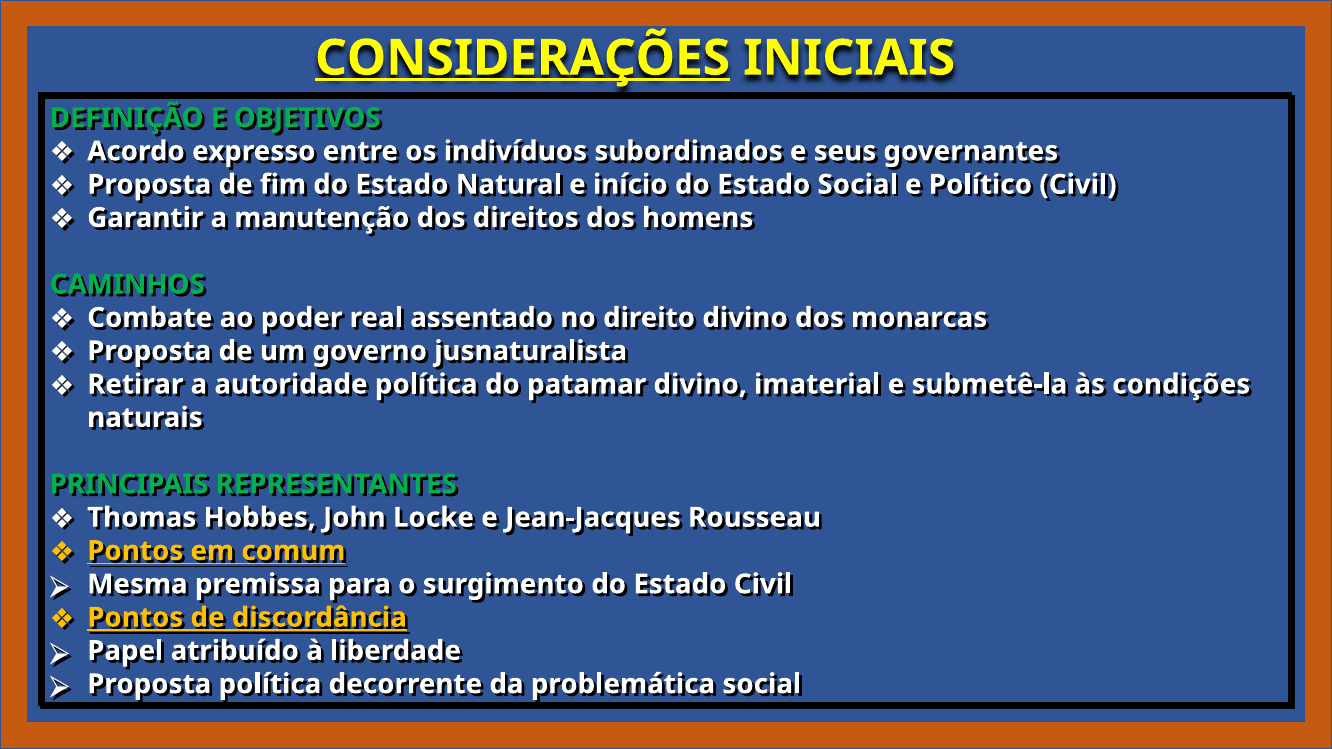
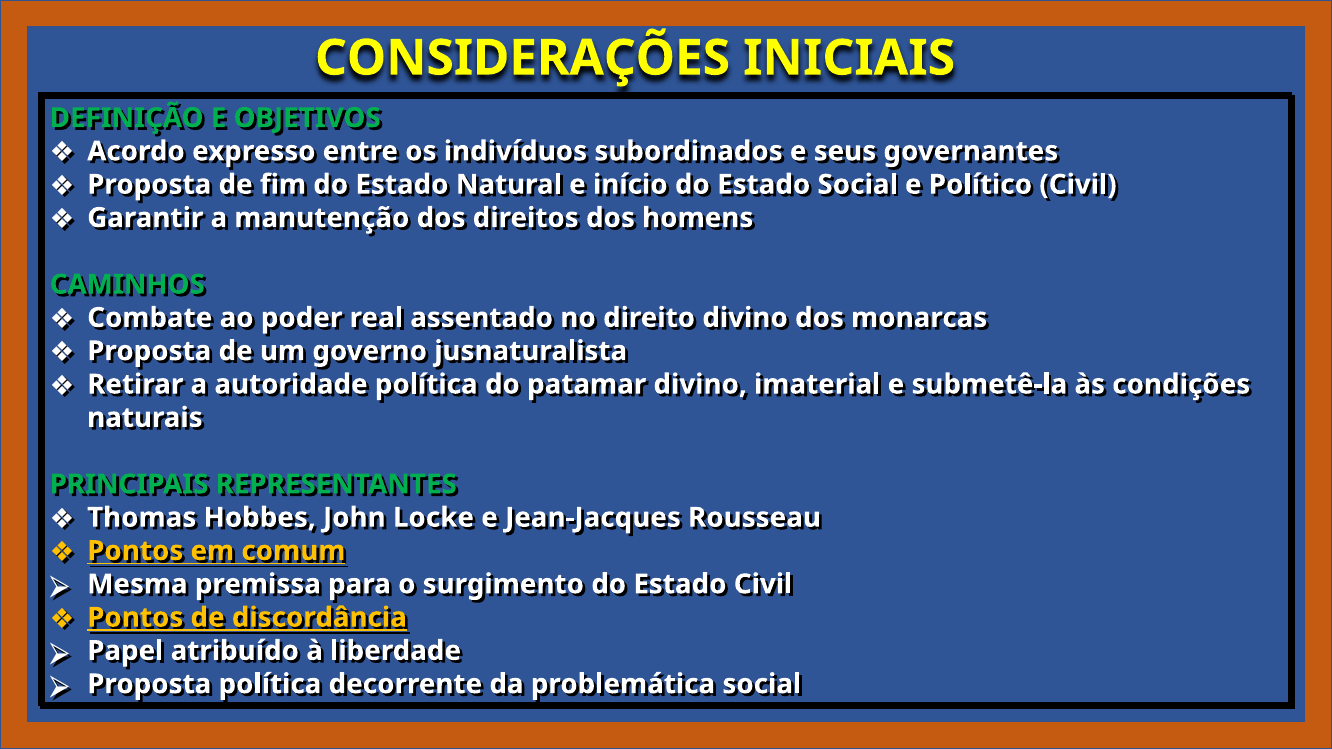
CONSIDERAÇÕES underline: present -> none
